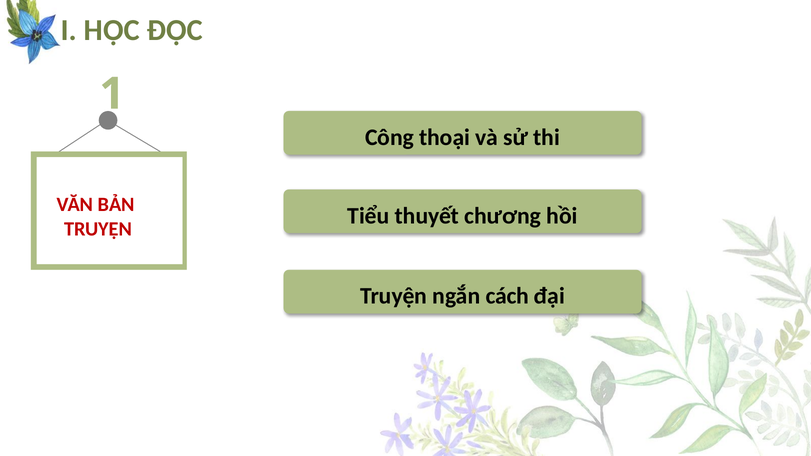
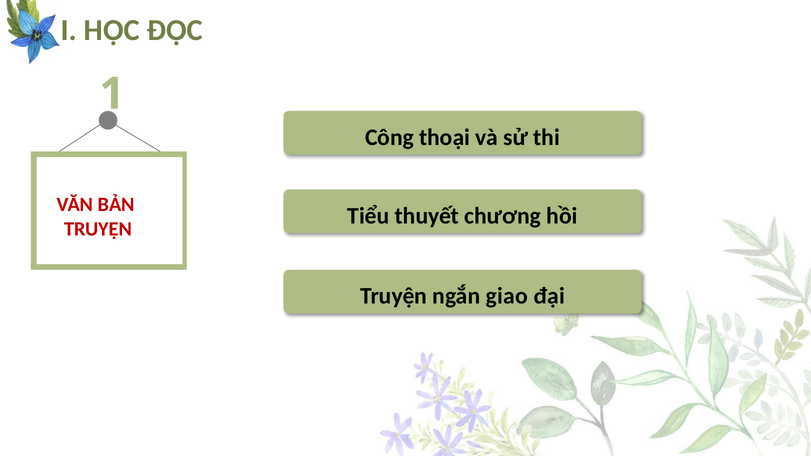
cách: cách -> giao
